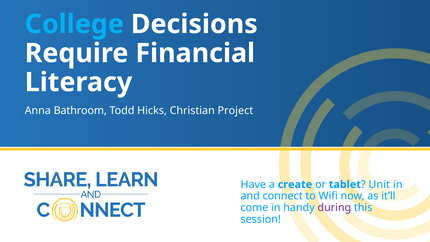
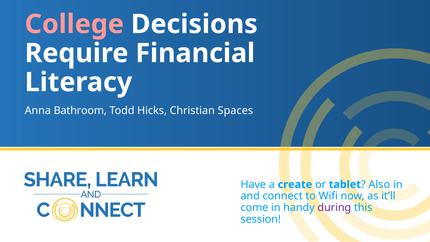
College colour: light blue -> pink
Project: Project -> Spaces
Unit: Unit -> Also
